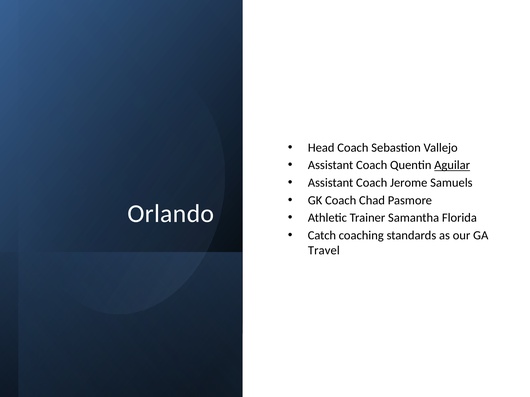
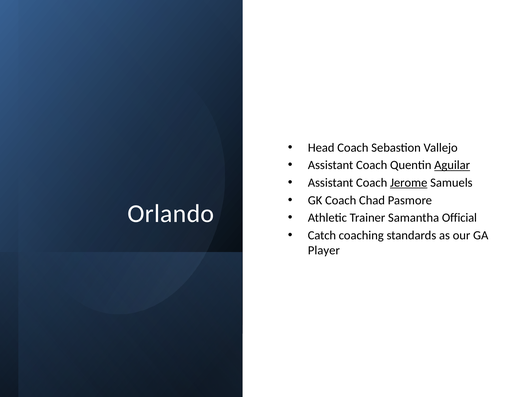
Jerome underline: none -> present
Florida: Florida -> Official
Travel: Travel -> Player
